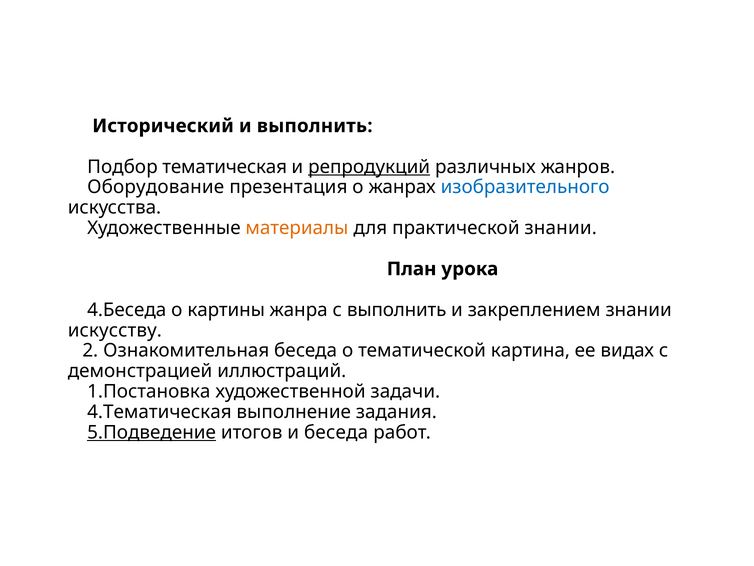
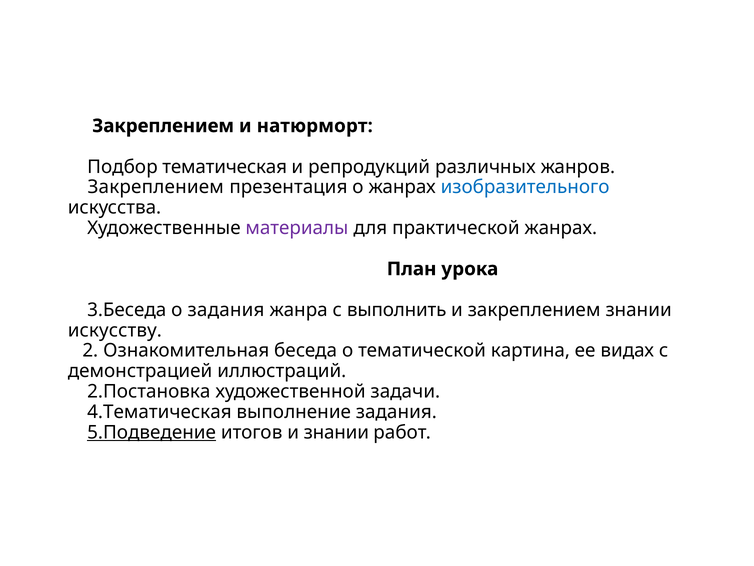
Исторический at (163, 126): Исторический -> Закреплением
и выполнить: выполнить -> натюрморт
репродукций underline: present -> none
Оборудование at (156, 187): Оборудование -> Закреплением
материалы colour: orange -> purple
практической знании: знании -> жанрах
4.Беседа: 4.Беседа -> 3.Беседа
о картины: картины -> задания
1.Постановка: 1.Постановка -> 2.Постановка
и беседа: беседа -> знании
